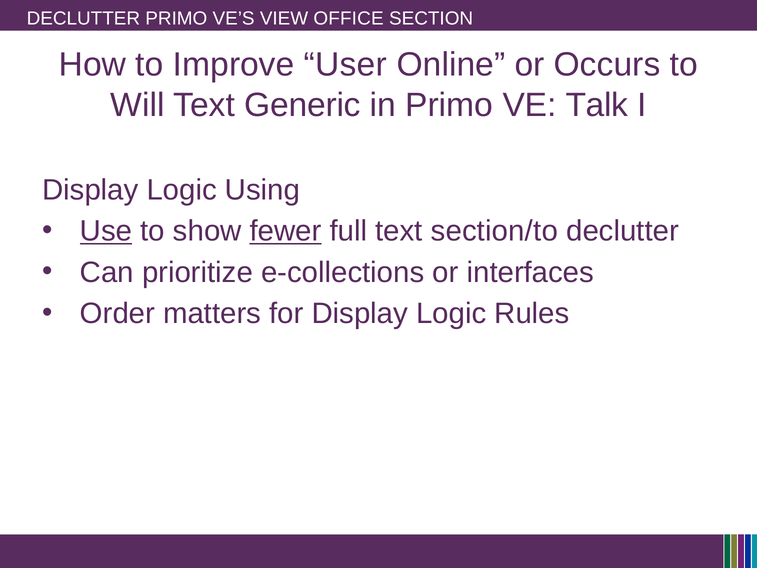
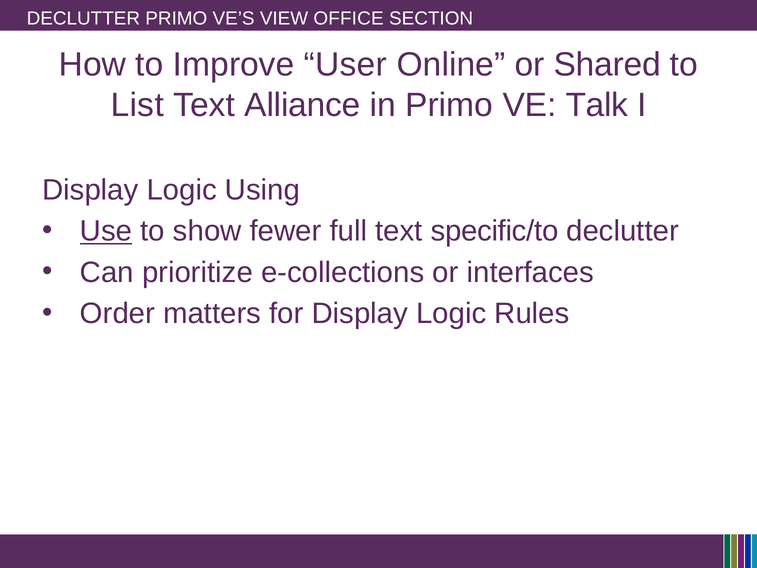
Occurs: Occurs -> Shared
Will: Will -> List
Generic: Generic -> Alliance
fewer underline: present -> none
section/to: section/to -> specific/to
